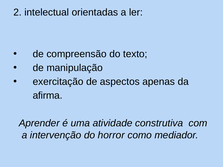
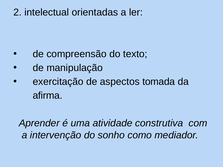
apenas: apenas -> tomada
horror: horror -> sonho
